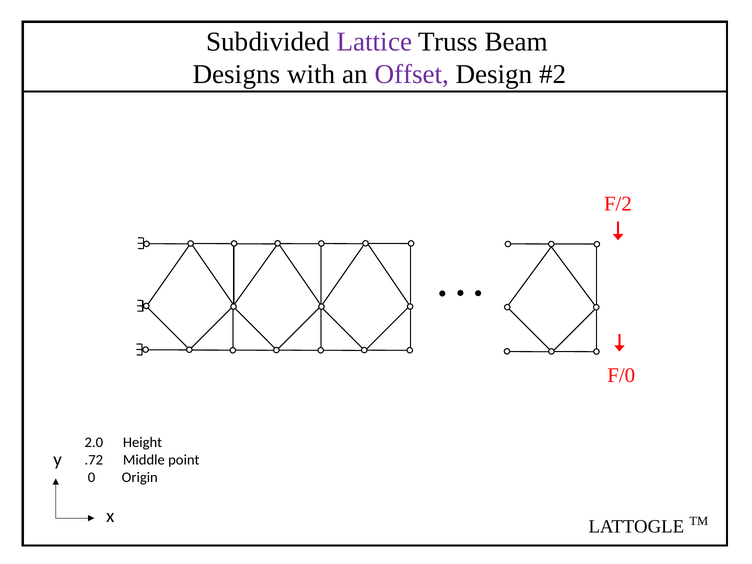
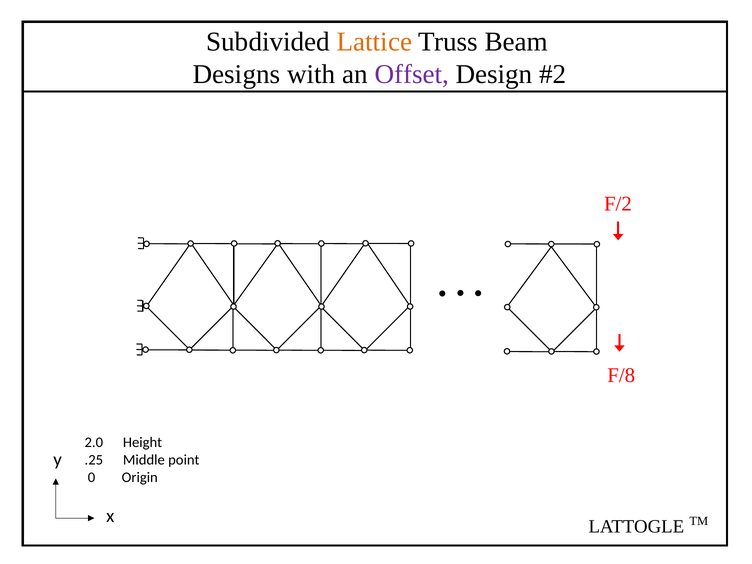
Lattice colour: purple -> orange
F/0: F/0 -> F/8
.72: .72 -> .25
